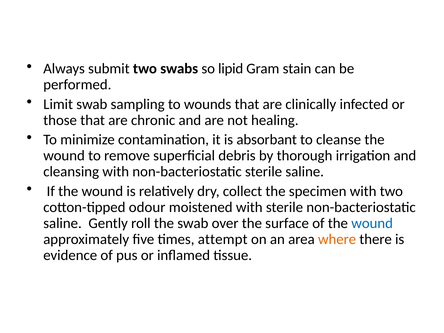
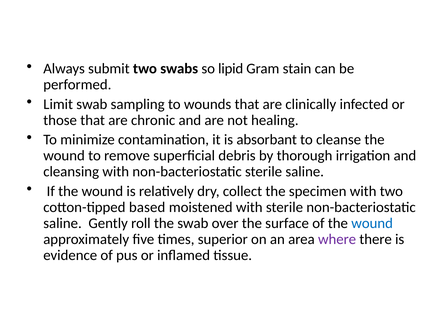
odour: odour -> based
attempt: attempt -> superior
where colour: orange -> purple
